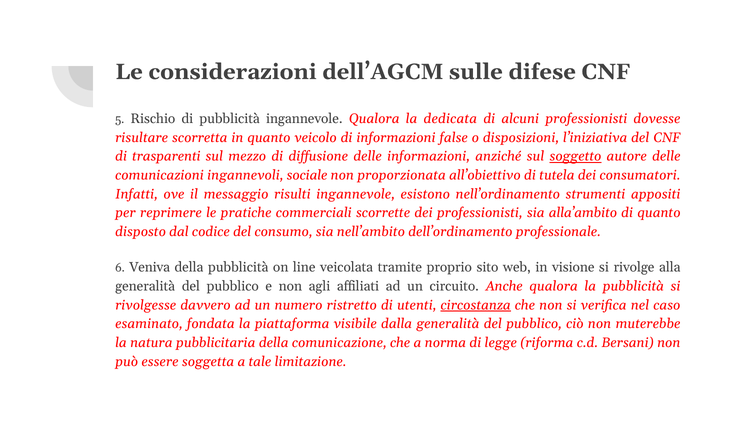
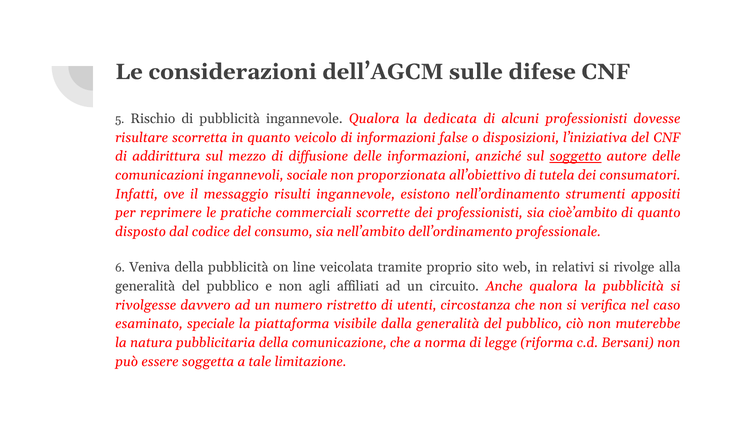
trasparenti: trasparenti -> addirittura
alla’ambito: alla’ambito -> cioè’ambito
visione: visione -> relativi
circostanza underline: present -> none
fondata: fondata -> speciale
